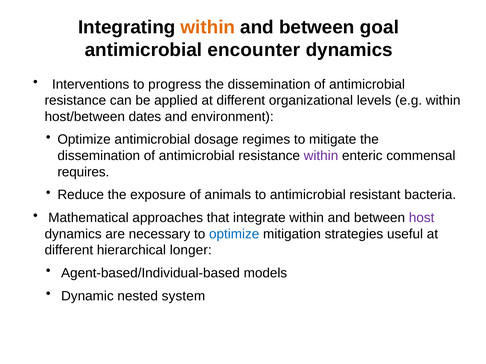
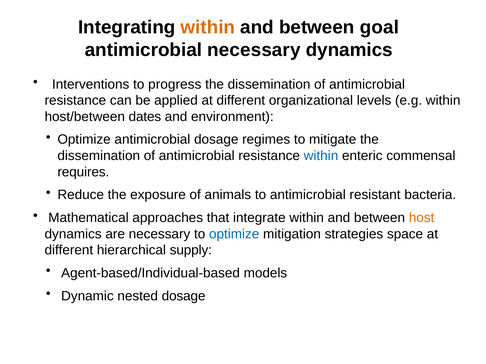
antimicrobial encounter: encounter -> necessary
within at (321, 156) colour: purple -> blue
host colour: purple -> orange
useful: useful -> space
longer: longer -> supply
nested system: system -> dosage
